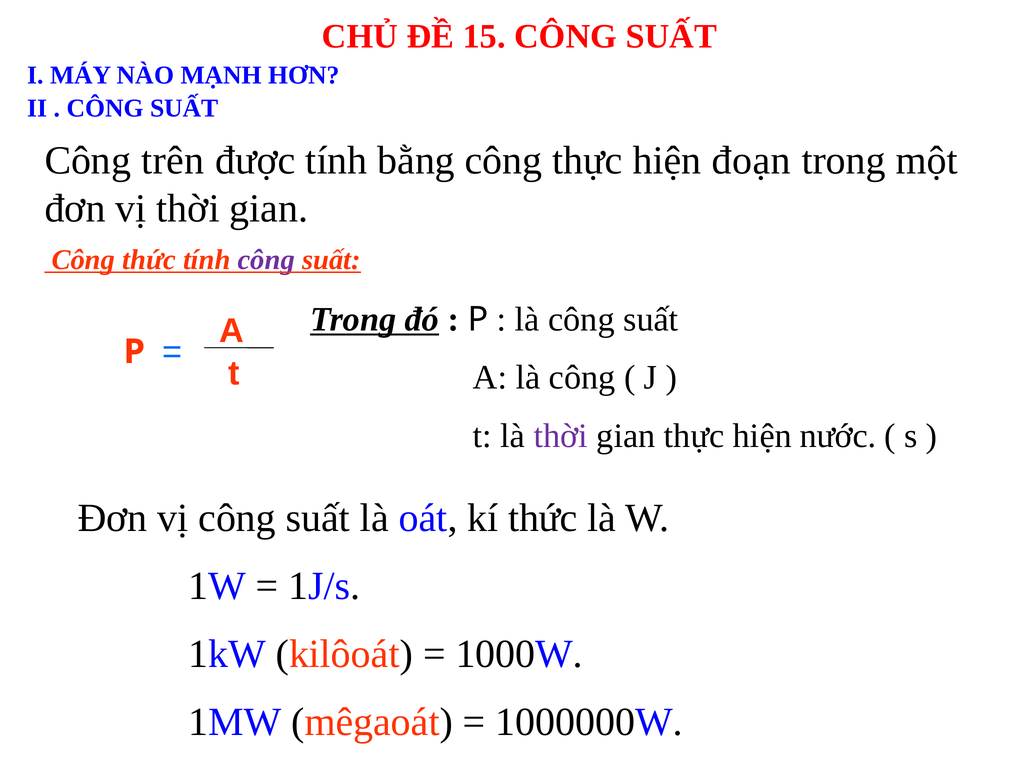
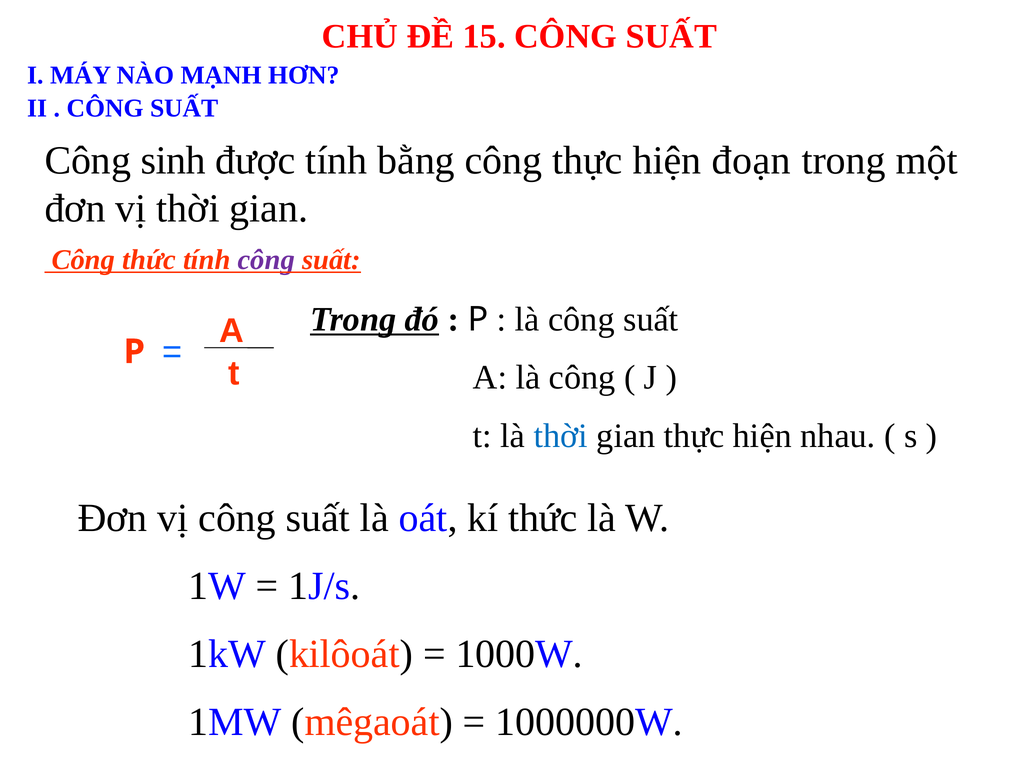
trên: trên -> sinh
thời at (561, 436) colour: purple -> blue
nước: nước -> nhau
